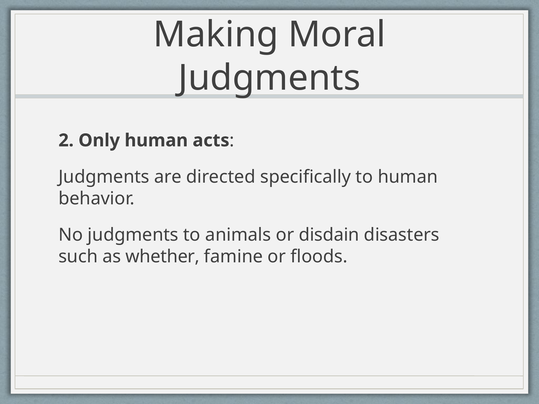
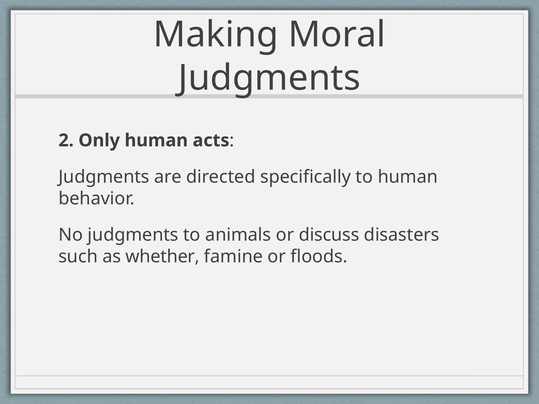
disdain: disdain -> discuss
